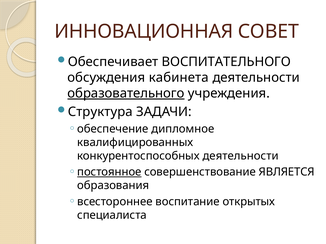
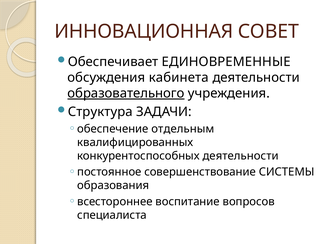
ВОСПИТАТЕЛЬНОГО: ВОСПИТАТЕЛЬНОГО -> ЕДИНОВРЕМЕННЫЕ
дипломное: дипломное -> отдельным
постоянное underline: present -> none
ЯВЛЯЕТСЯ: ЯВЛЯЕТСЯ -> СИСТЕМЫ
открытых: открытых -> вопросов
